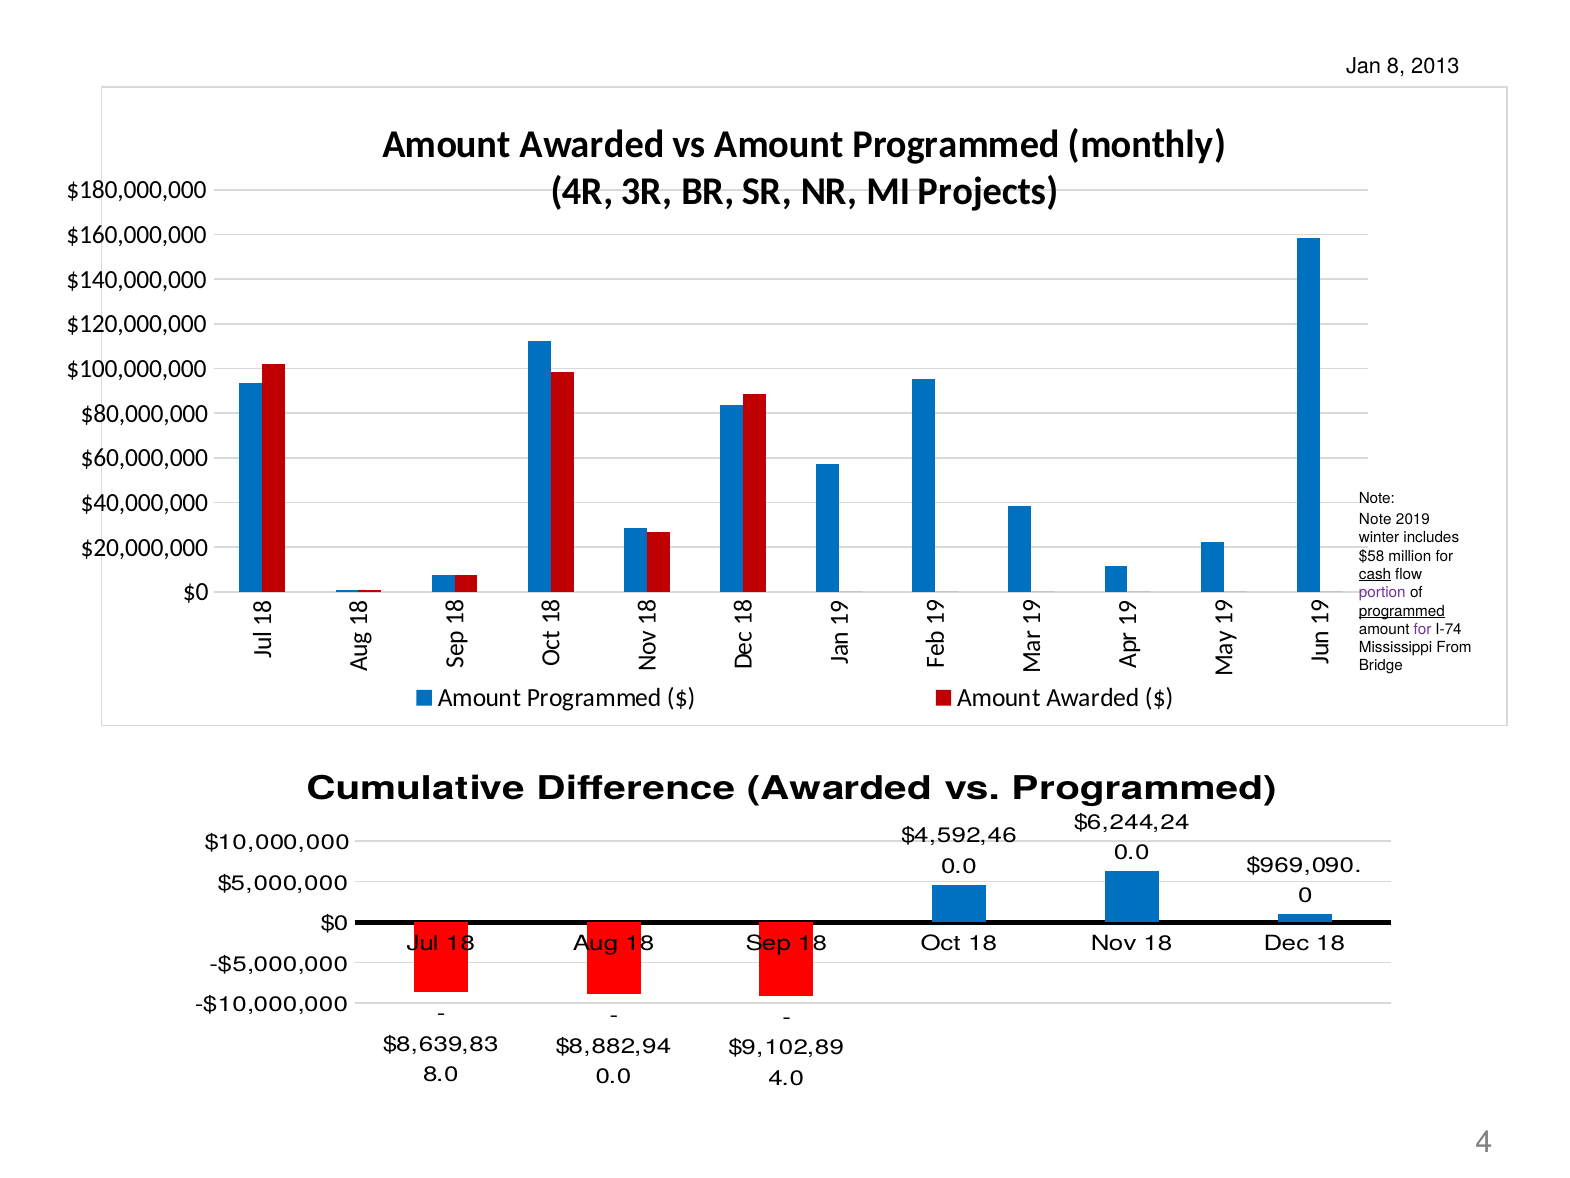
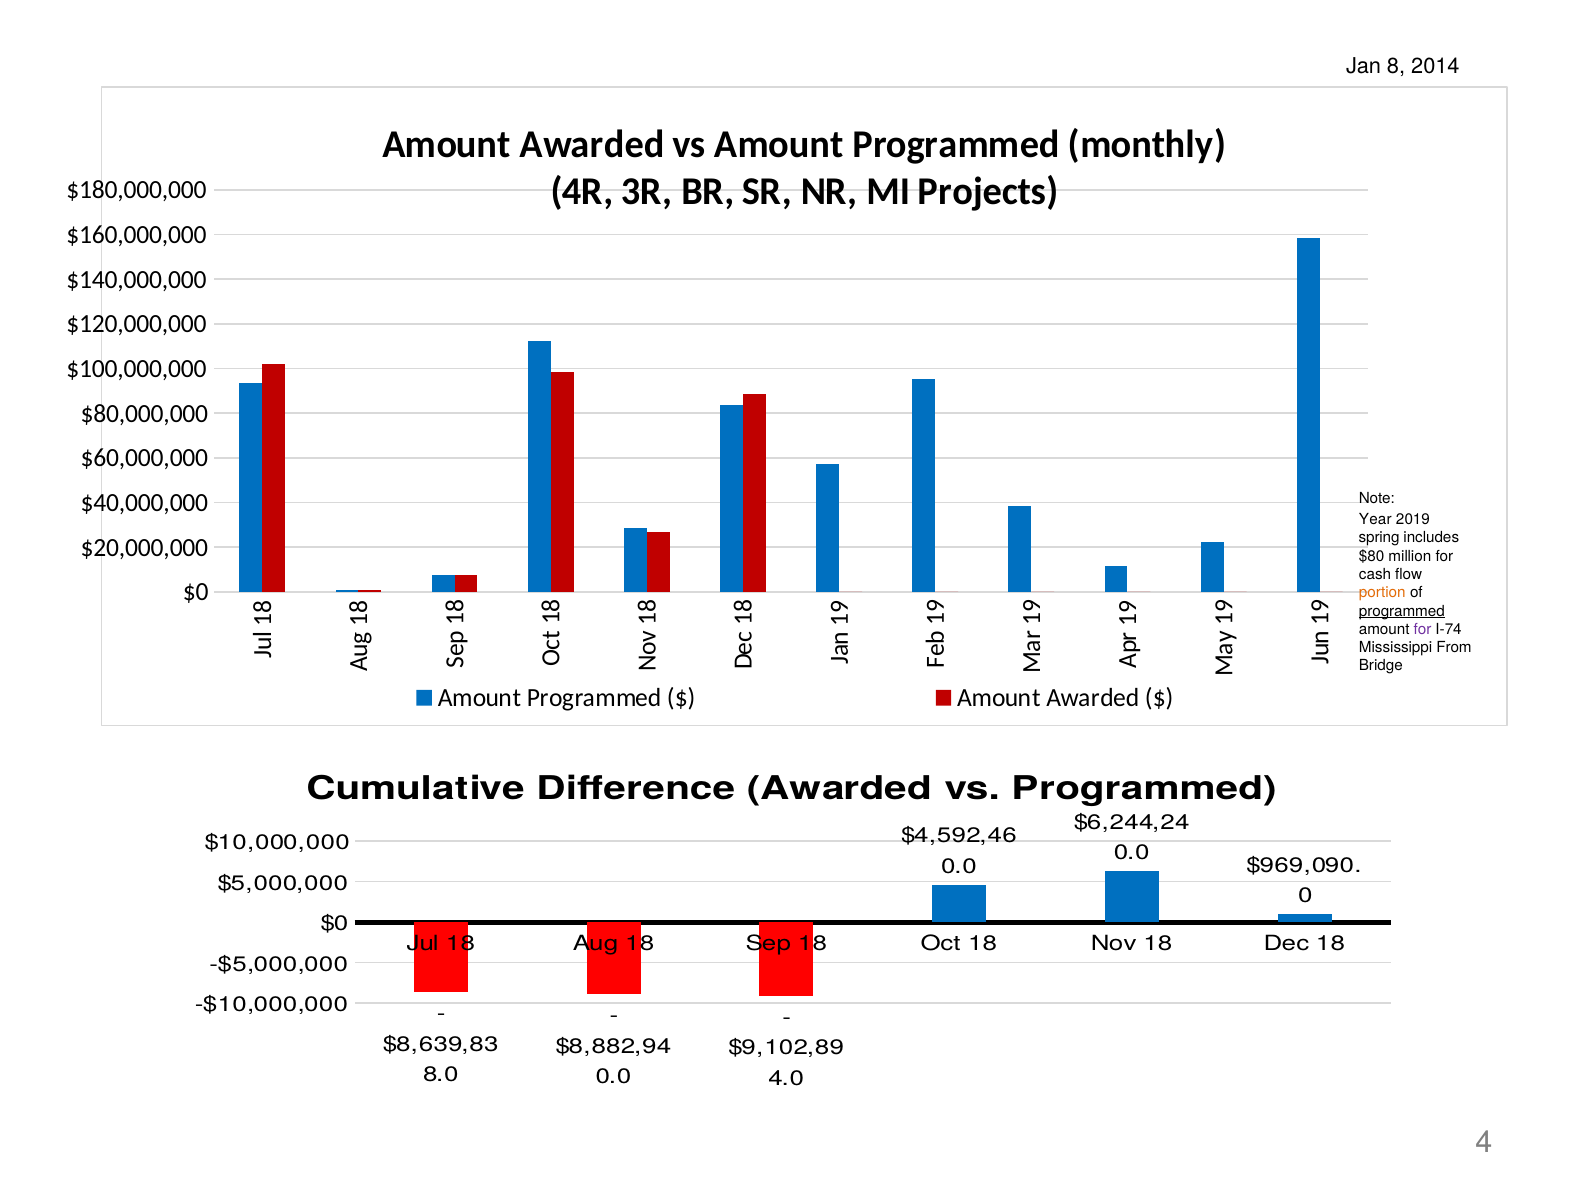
2013: 2013 -> 2014
Note at (1375, 519): Note -> Year
winter: winter -> spring
$58: $58 -> $80
cash underline: present -> none
portion colour: purple -> orange
